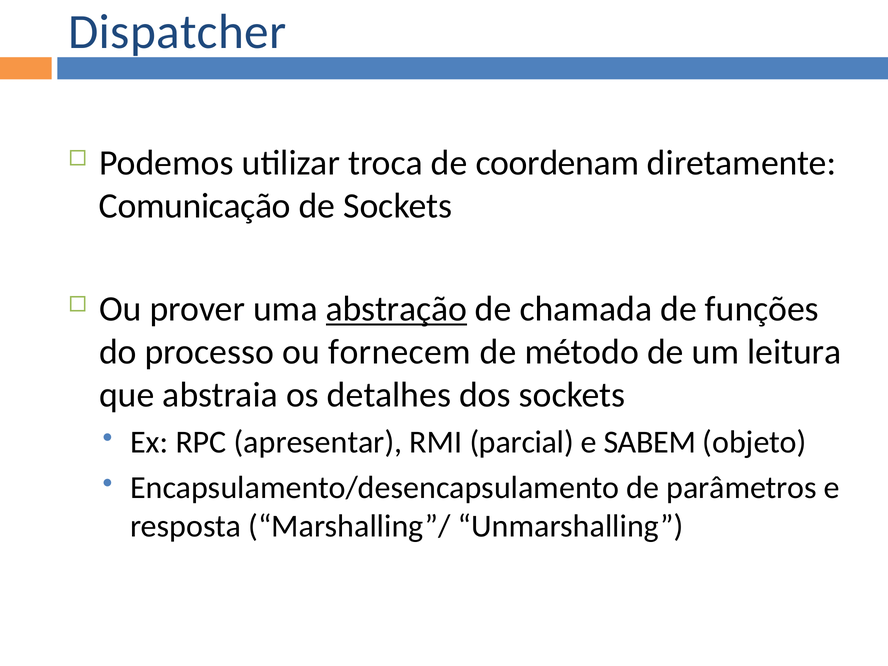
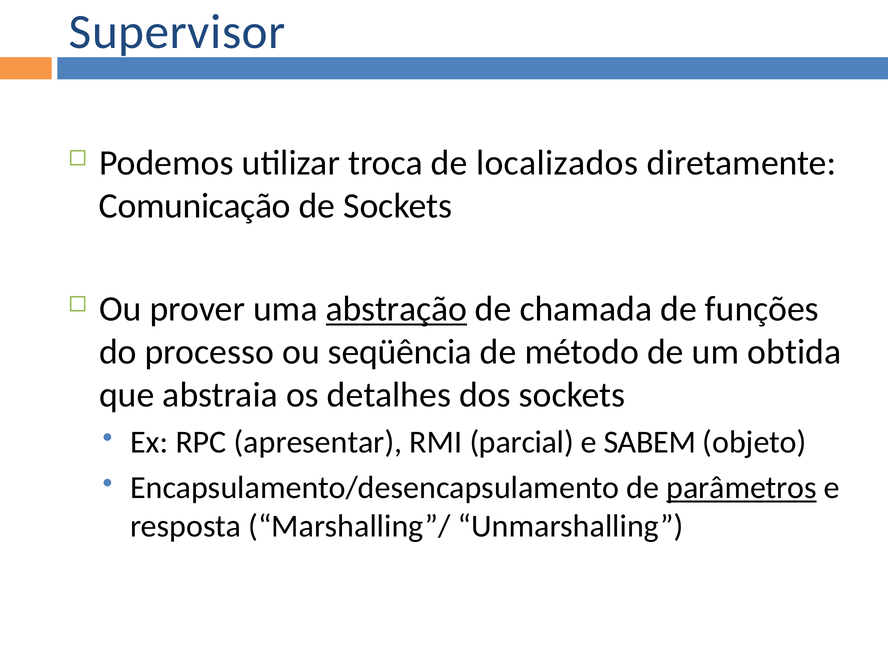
Dispatcher: Dispatcher -> Supervisor
coordenam: coordenam -> localizados
fornecem: fornecem -> seqüência
leitura: leitura -> obtida
parâmetros underline: none -> present
